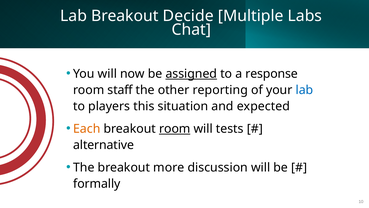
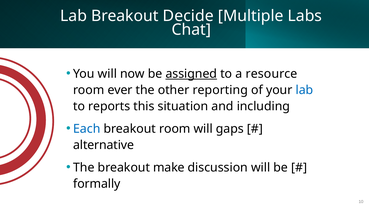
response: response -> resource
staff: staff -> ever
players: players -> reports
expected: expected -> including
Each colour: orange -> blue
room at (175, 128) underline: present -> none
tests: tests -> gaps
more: more -> make
